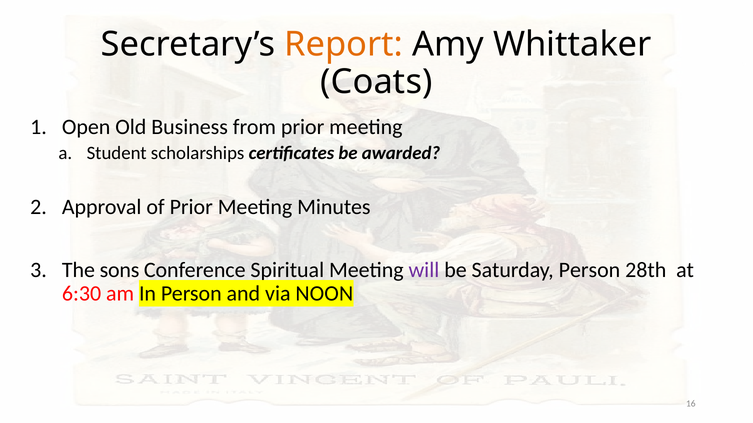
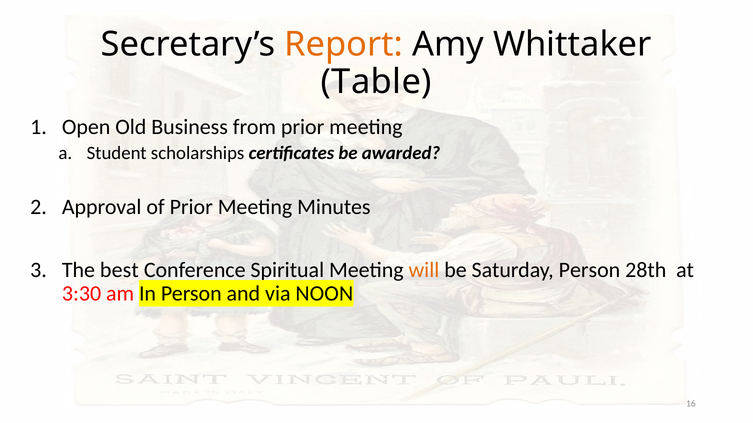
Coats: Coats -> Table
sons: sons -> best
will colour: purple -> orange
6:30: 6:30 -> 3:30
